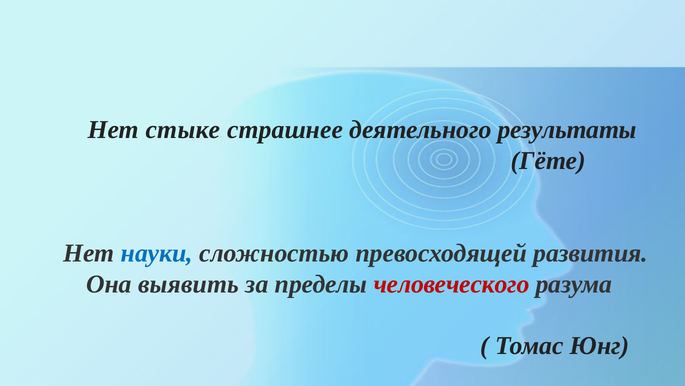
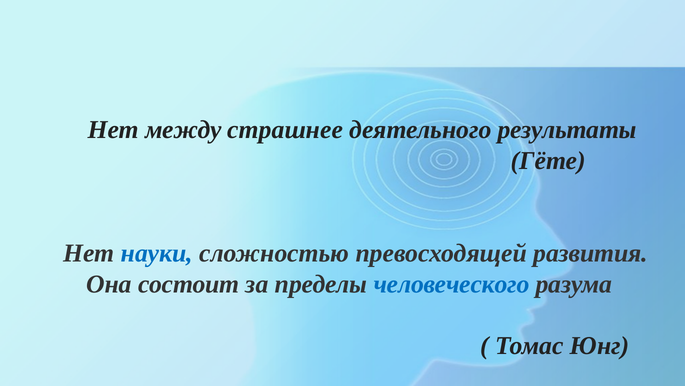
стыке: стыке -> между
выявить: выявить -> состоит
человеческого colour: red -> blue
